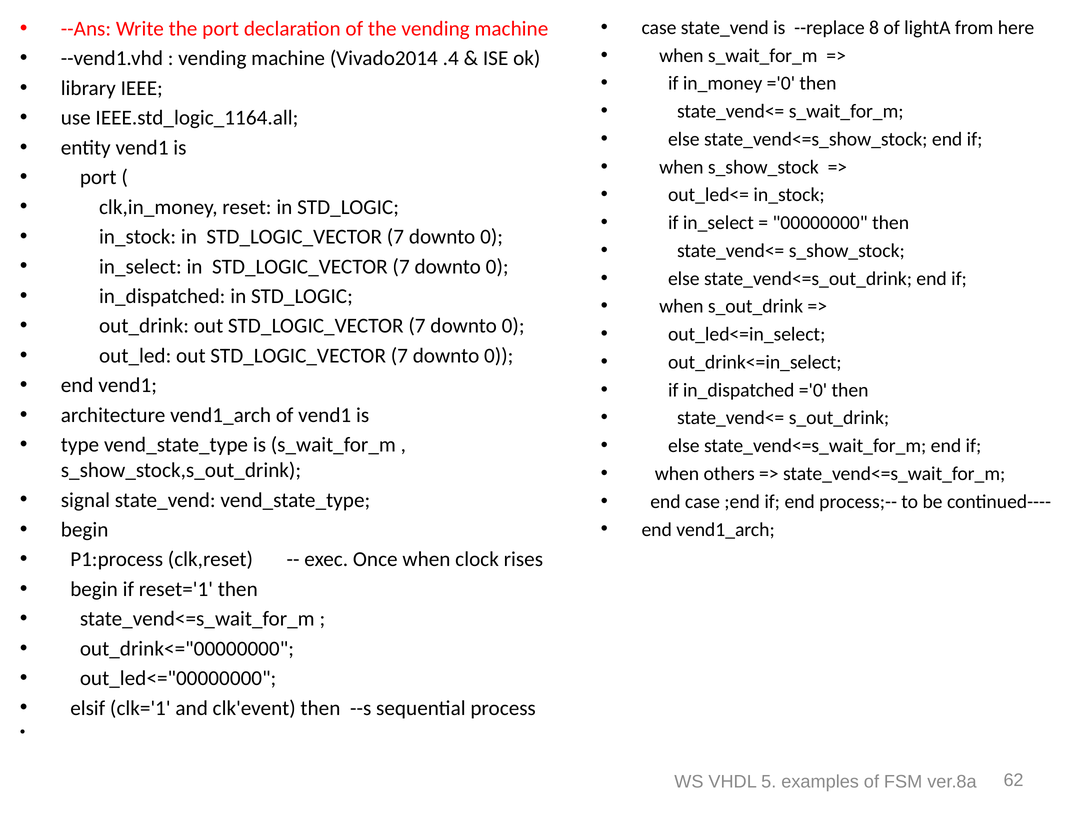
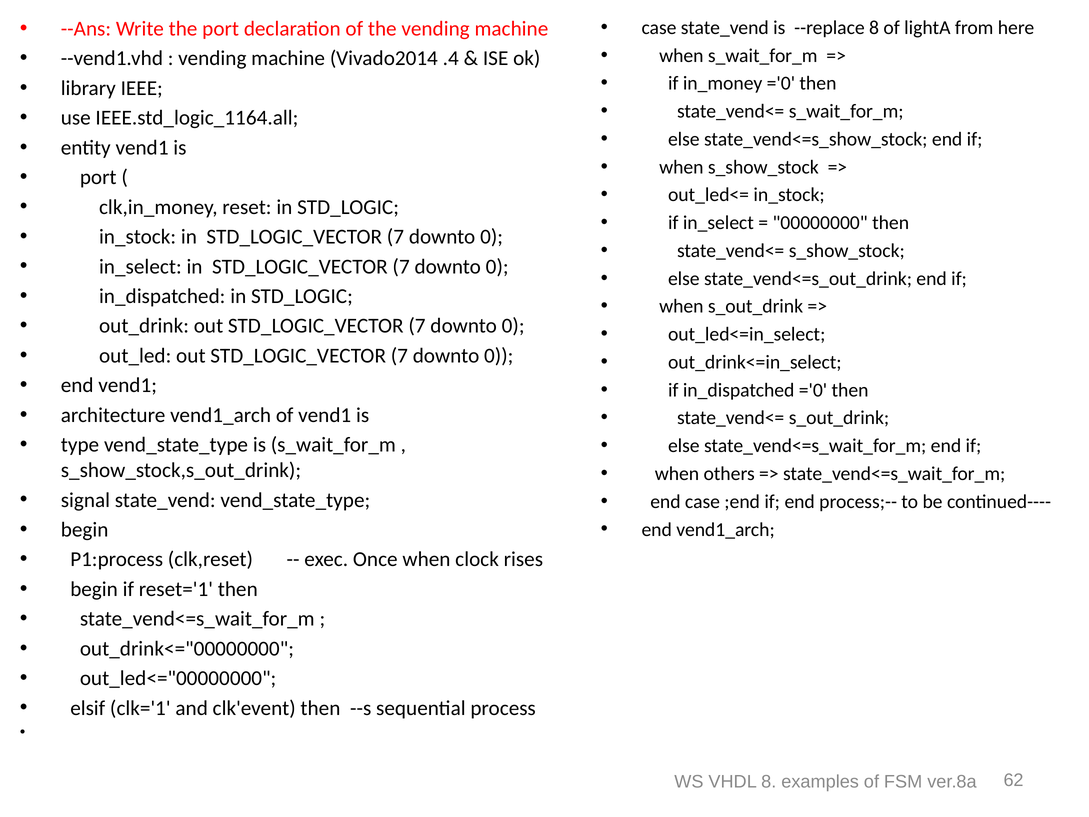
VHDL 5: 5 -> 8
